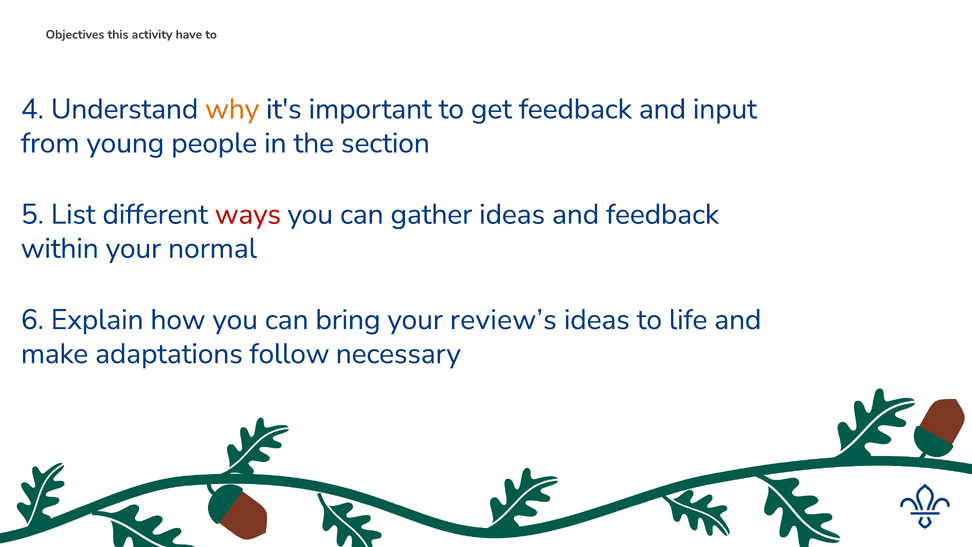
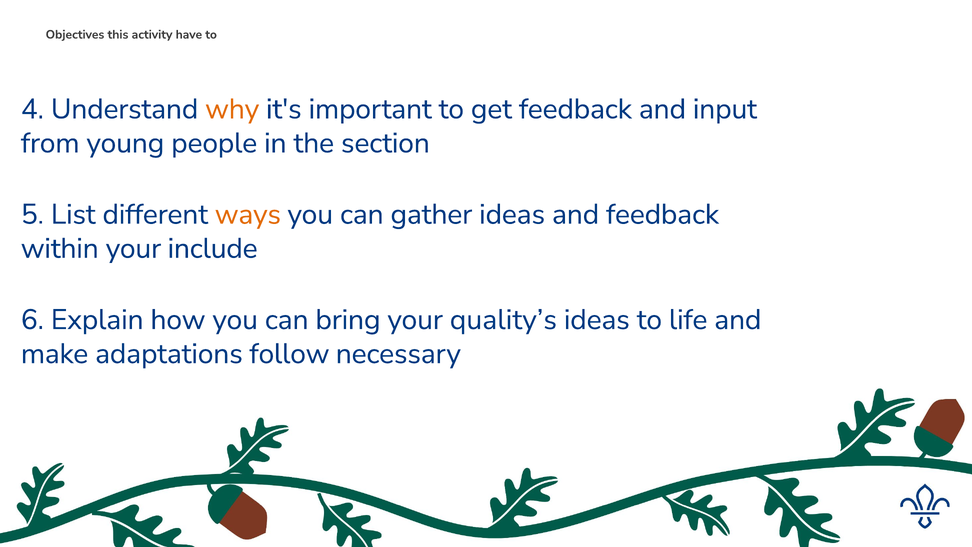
ways colour: red -> orange
normal: normal -> include
review’s: review’s -> quality’s
